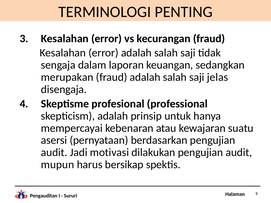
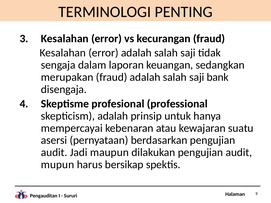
jelas: jelas -> bank
motivasi: motivasi -> maupun
